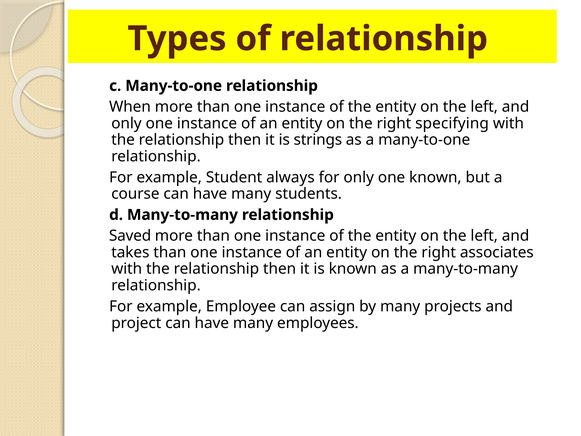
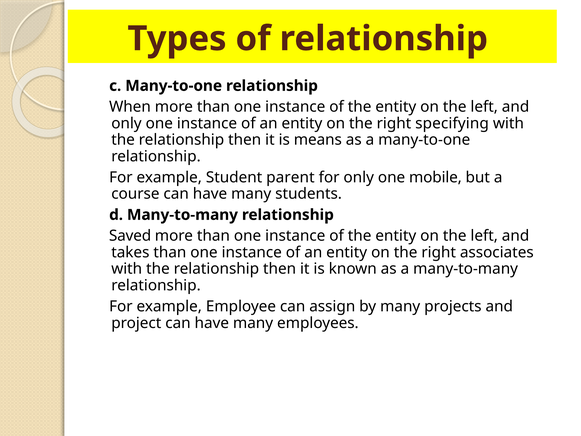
strings: strings -> means
always: always -> parent
one known: known -> mobile
